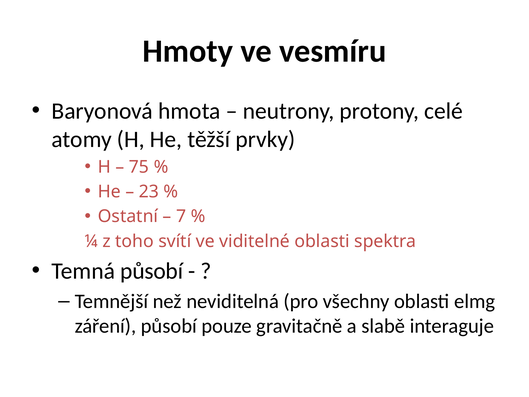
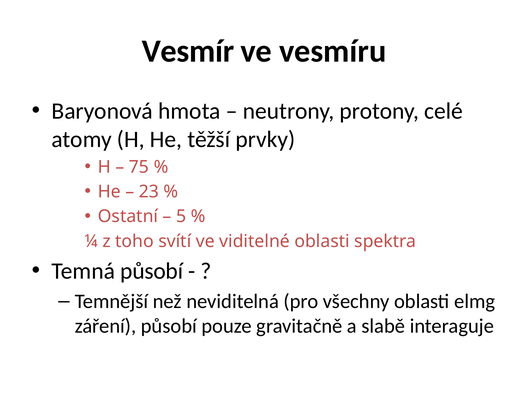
Hmoty: Hmoty -> Vesmír
7: 7 -> 5
